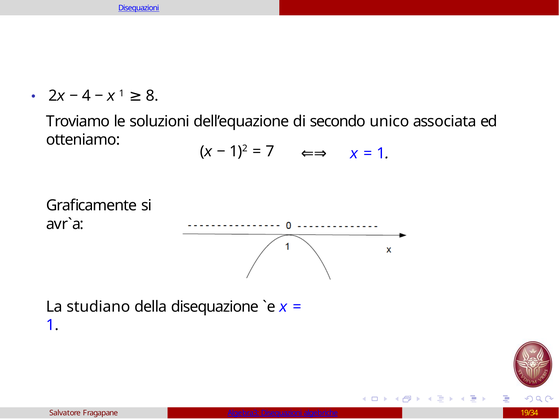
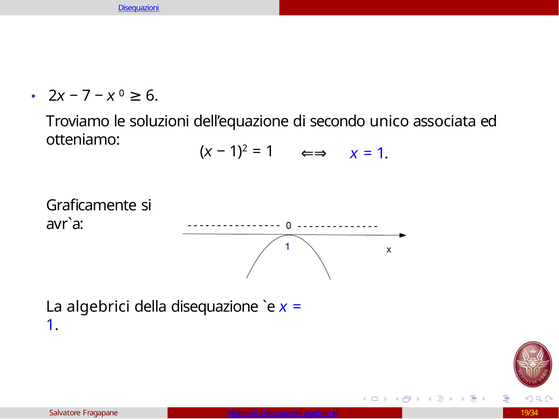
4: 4 -> 7
x 1: 1 -> 0
8: 8 -> 6
7 at (270, 152): 7 -> 1
studiano: studiano -> algebrici
